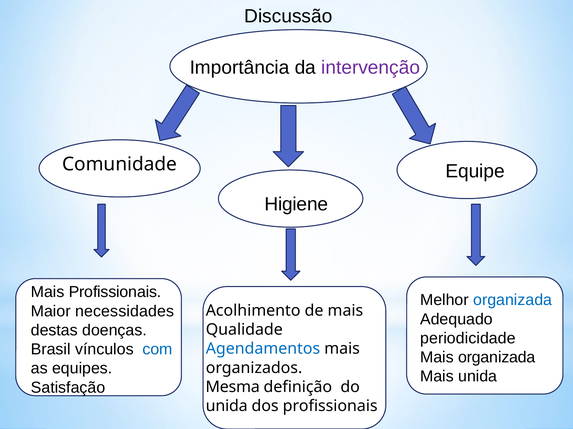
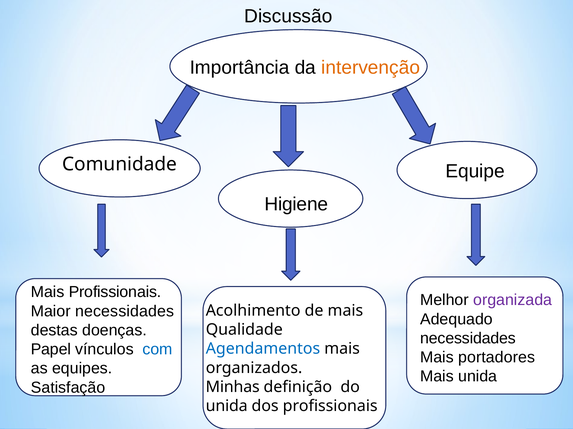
intervenção colour: purple -> orange
organizada at (513, 301) colour: blue -> purple
periodicidade at (468, 339): periodicidade -> necessidades
Brasil: Brasil -> Papel
Mais organizada: organizada -> portadores
Mesma: Mesma -> Minhas
